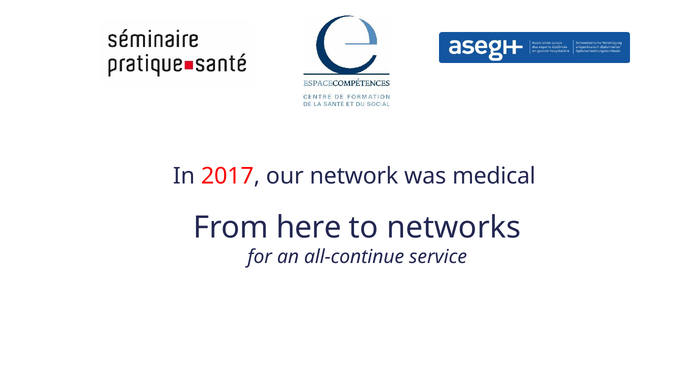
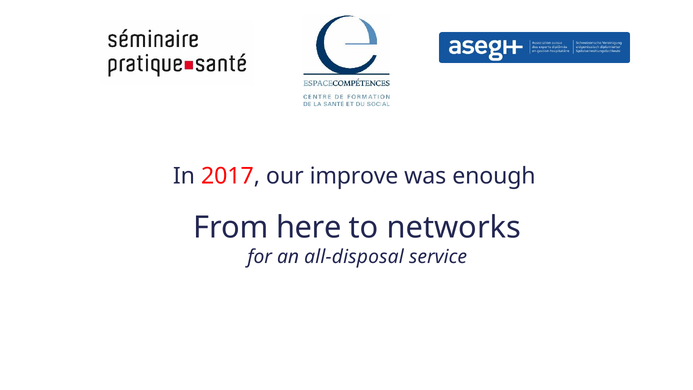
network: network -> improve
medical: medical -> enough
all-continue: all-continue -> all-disposal
